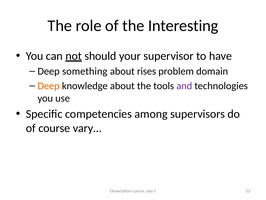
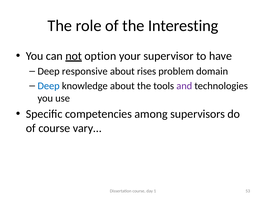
should: should -> option
something: something -> responsive
Deep at (49, 86) colour: orange -> blue
